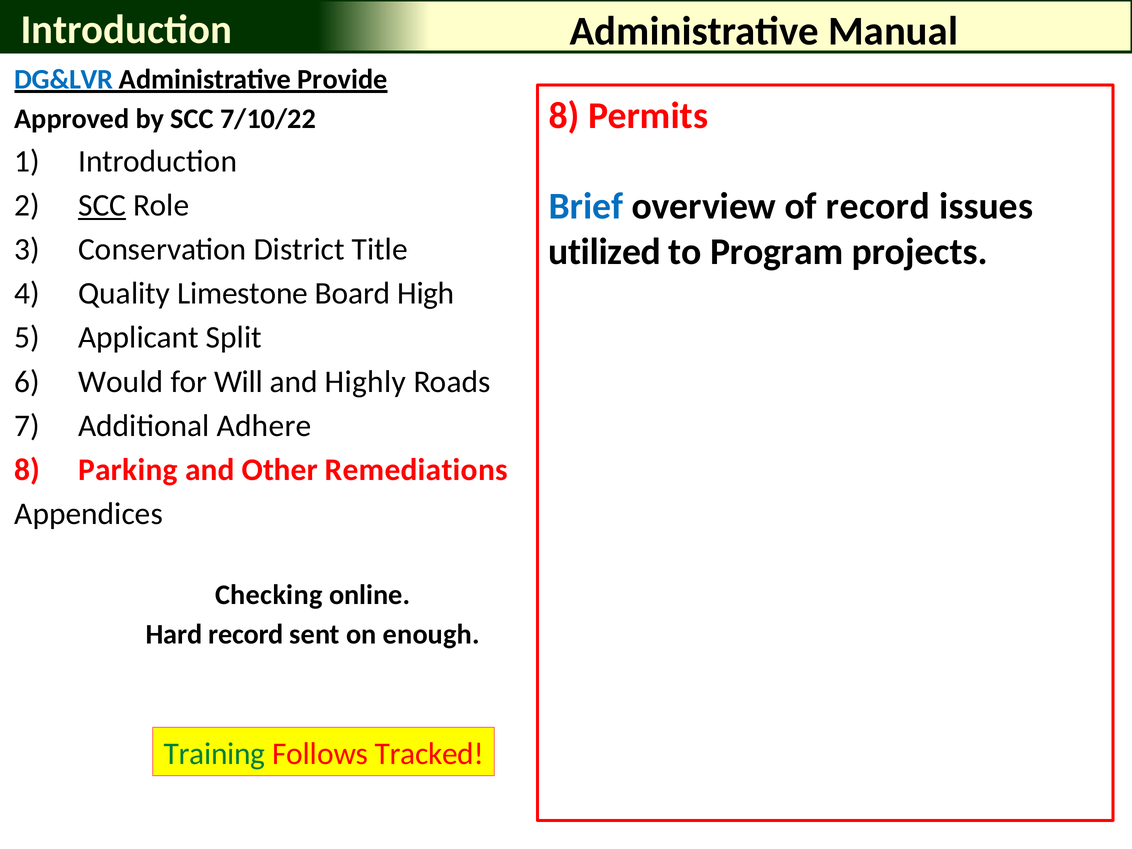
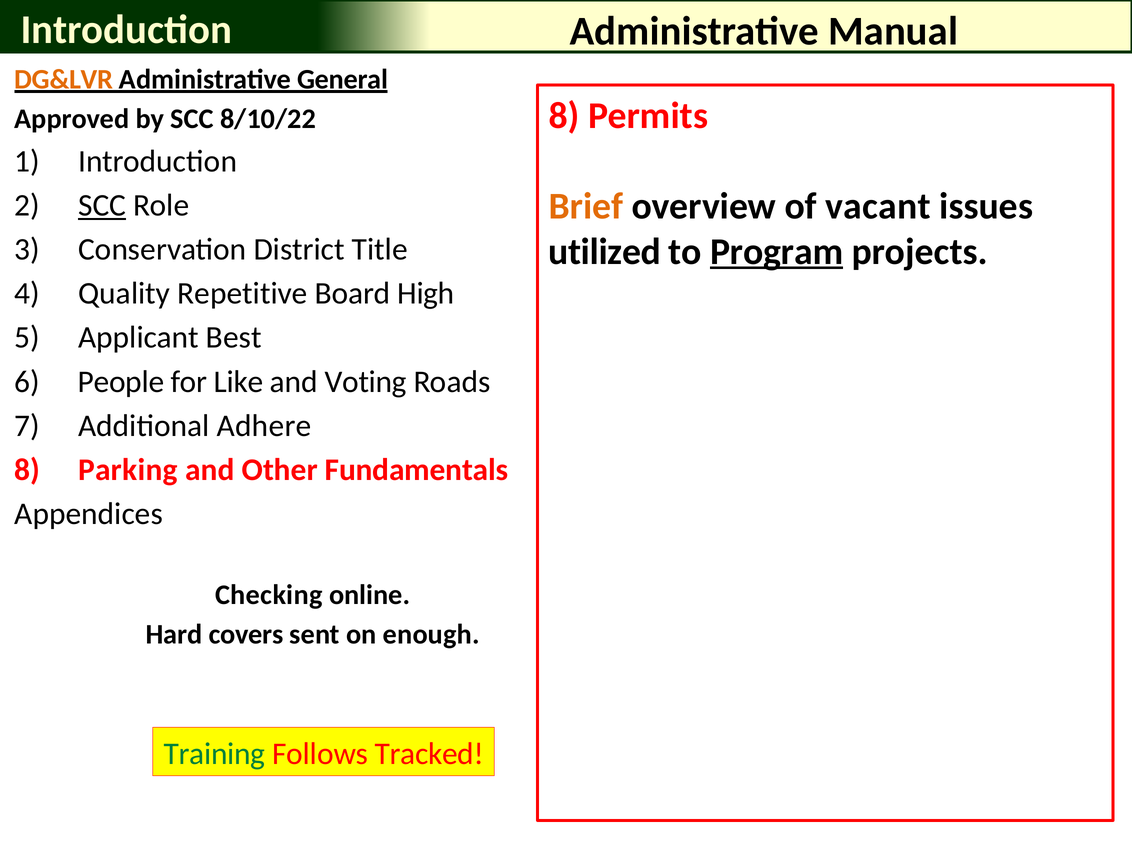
DG&LVR colour: blue -> orange
Provide: Provide -> General
7/10/22: 7/10/22 -> 8/10/22
Brief colour: blue -> orange
of record: record -> vacant
Program underline: none -> present
Limestone: Limestone -> Repetitive
Split: Split -> Best
Would: Would -> People
Will: Will -> Like
Highly: Highly -> Voting
Remediations: Remediations -> Fundamentals
Hard record: record -> covers
